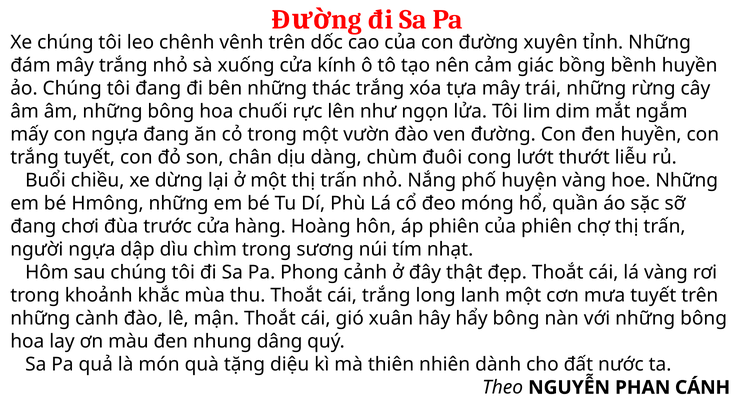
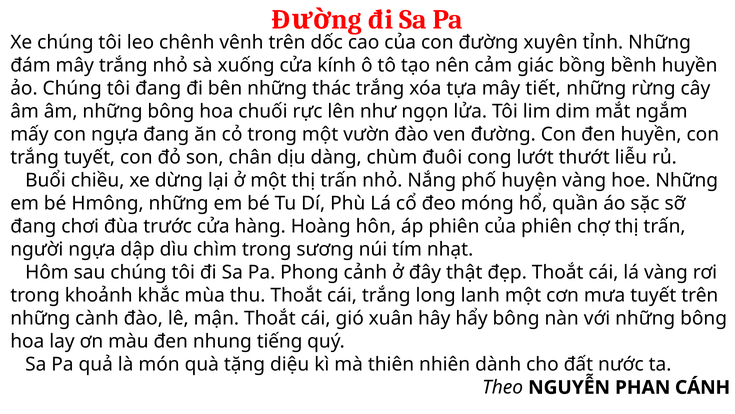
trái: trái -> tiết
dâng: dâng -> tiếng
